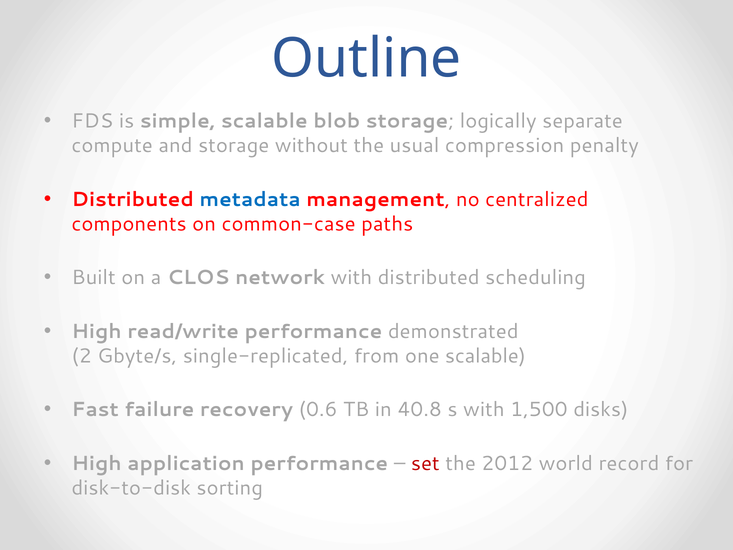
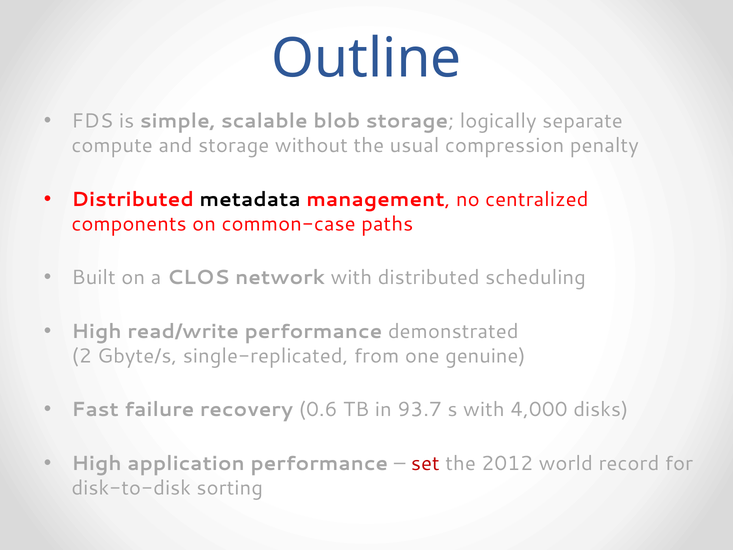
metadata colour: blue -> black
one scalable: scalable -> genuine
40.8: 40.8 -> 93.7
1,500: 1,500 -> 4,000
